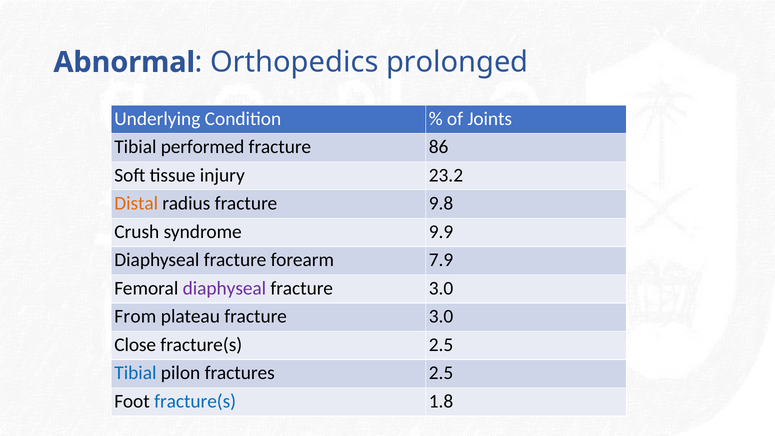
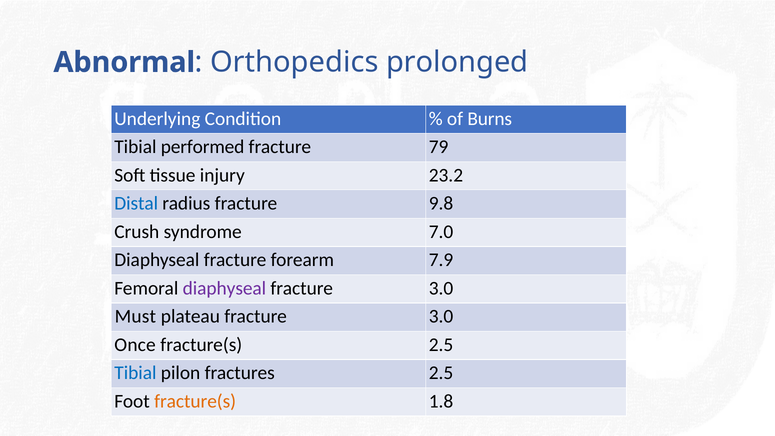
Joints: Joints -> Burns
86: 86 -> 79
Distal colour: orange -> blue
9.9: 9.9 -> 7.0
From: From -> Must
Close: Close -> Once
fracture(s at (195, 401) colour: blue -> orange
